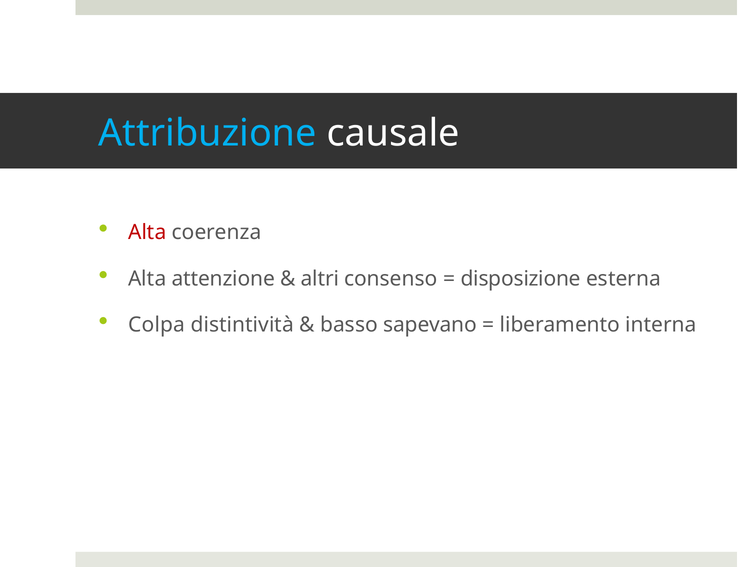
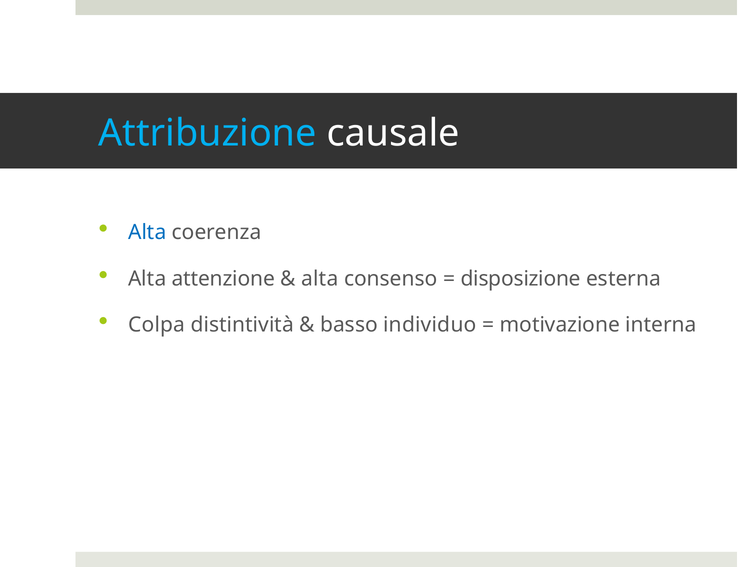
Alta at (147, 232) colour: red -> blue
altri at (320, 279): altri -> alta
sapevano: sapevano -> individuo
liberamento: liberamento -> motivazione
